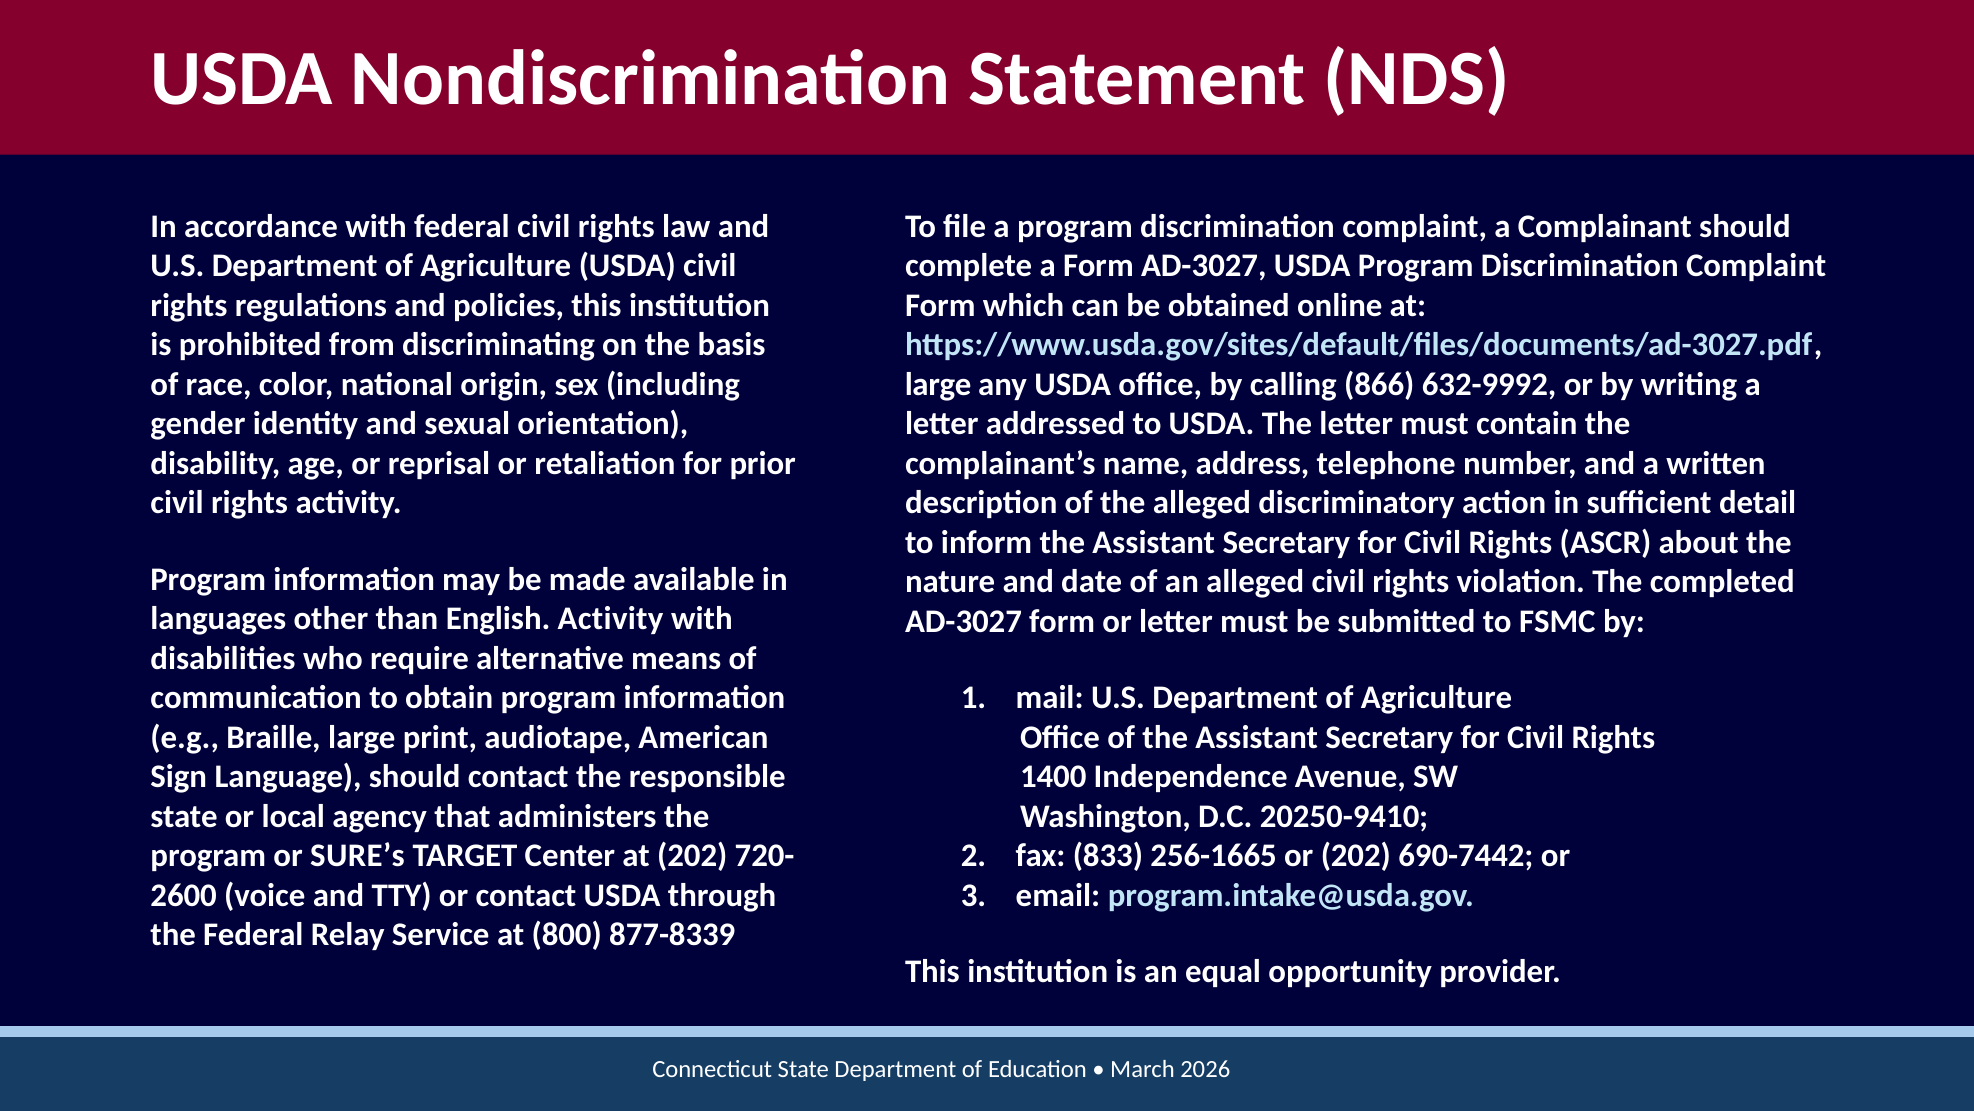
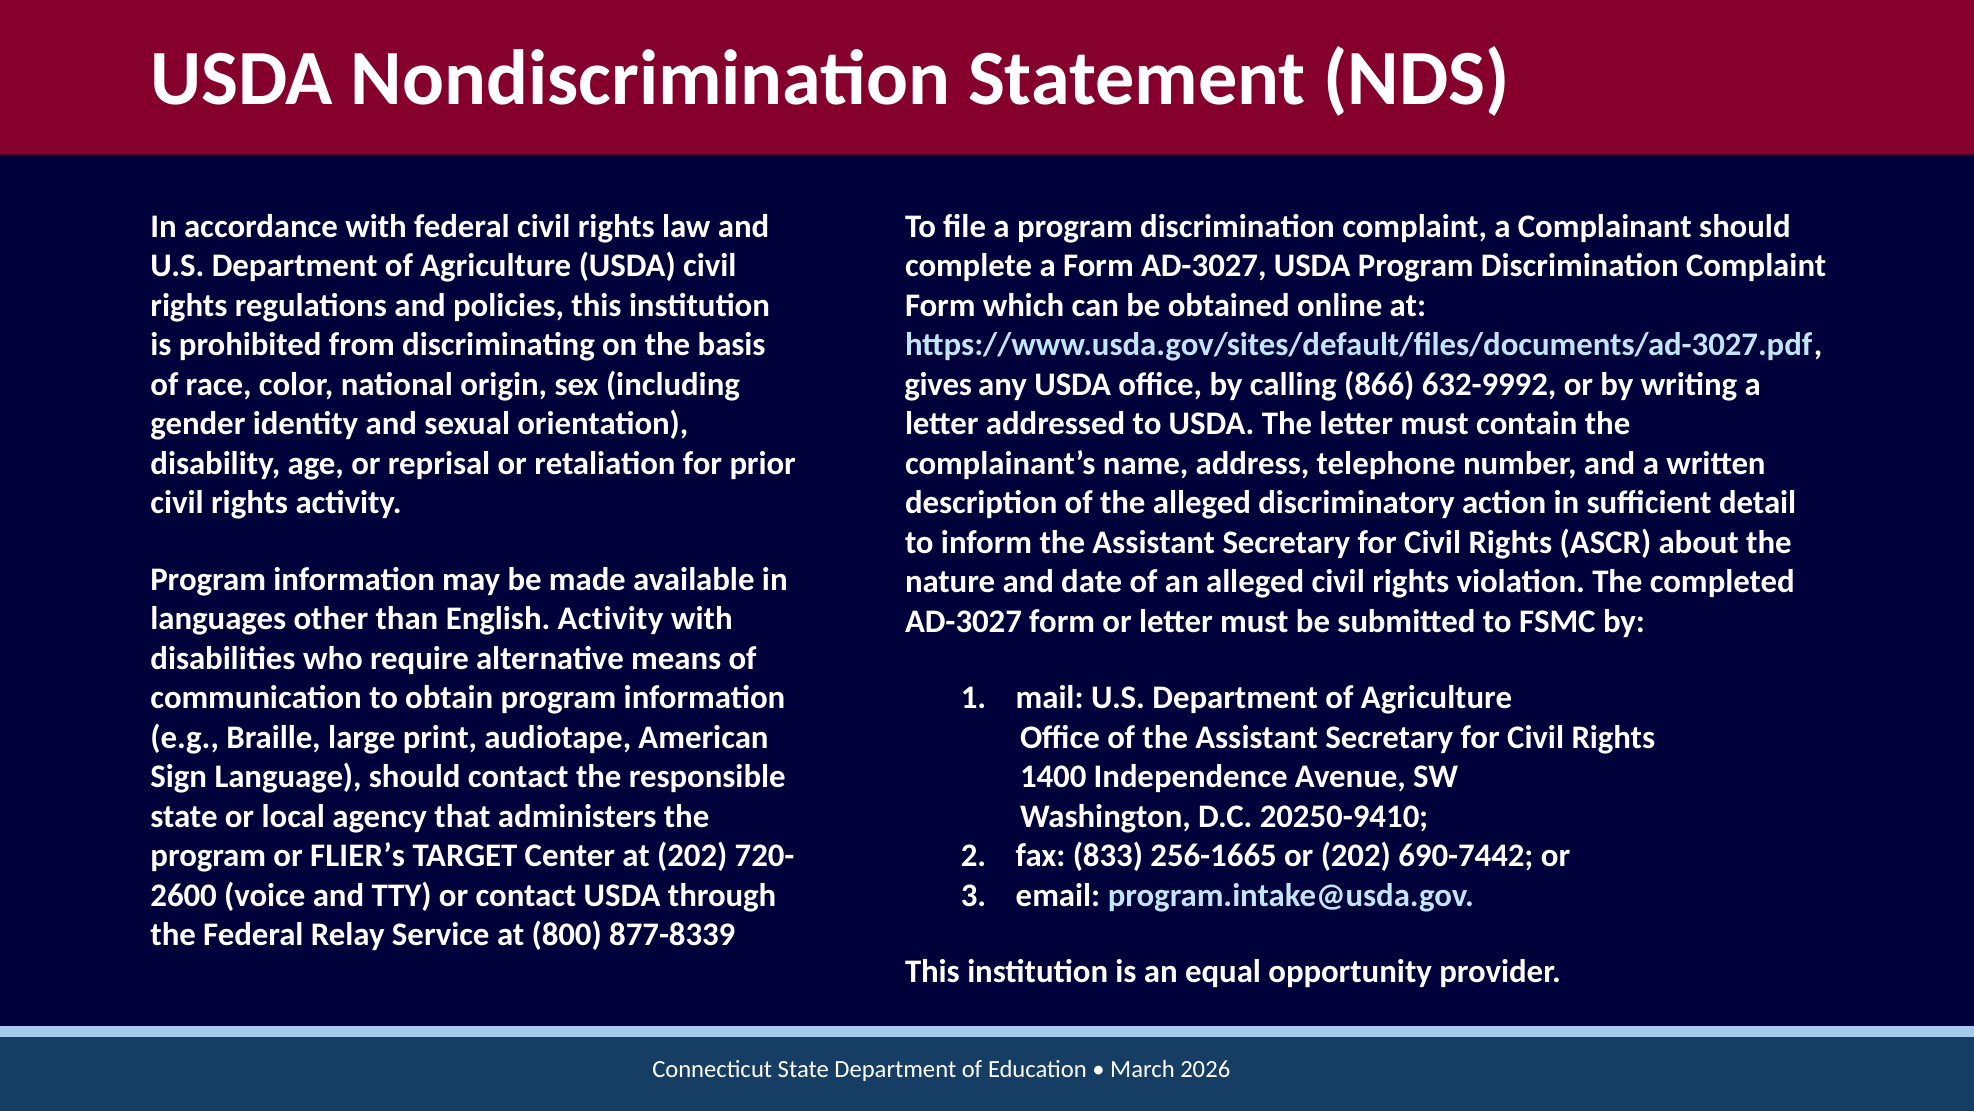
large at (938, 384): large -> gives
SURE’s: SURE’s -> FLIER’s
